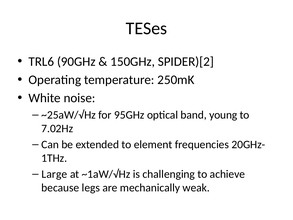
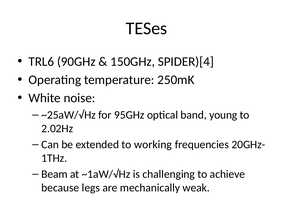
SPIDER)[2: SPIDER)[2 -> SPIDER)[4
7.02Hz: 7.02Hz -> 2.02Hz
element: element -> working
Large: Large -> Beam
